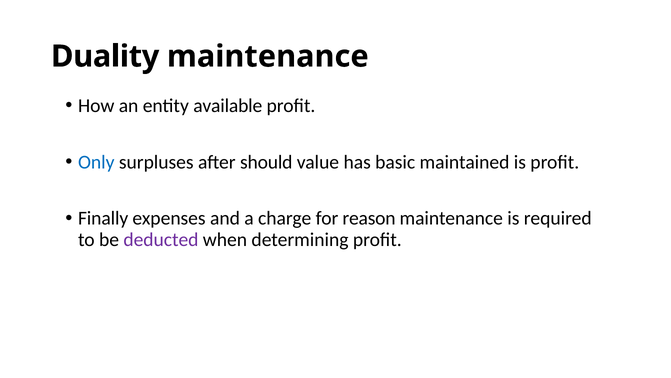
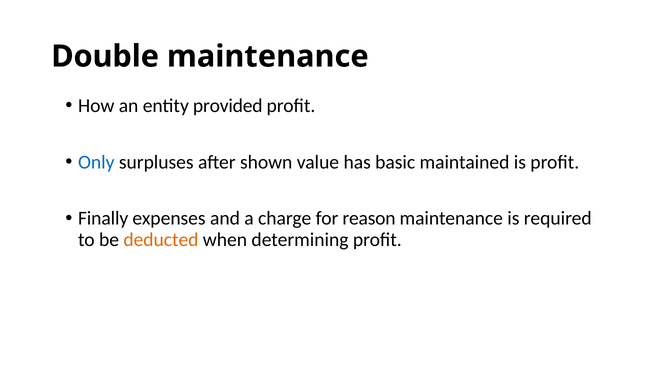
Duality: Duality -> Double
available: available -> provided
should: should -> shown
deducted colour: purple -> orange
